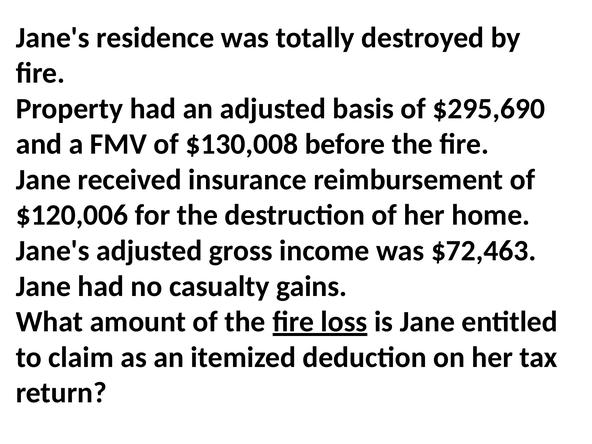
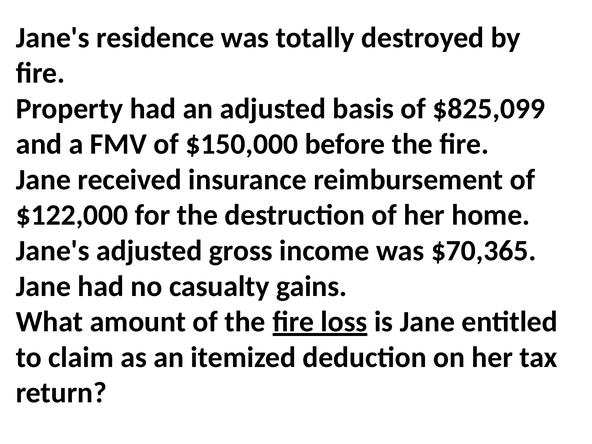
$295,690: $295,690 -> $825,099
$130,008: $130,008 -> $150,000
$120,006: $120,006 -> $122,000
$72,463: $72,463 -> $70,365
